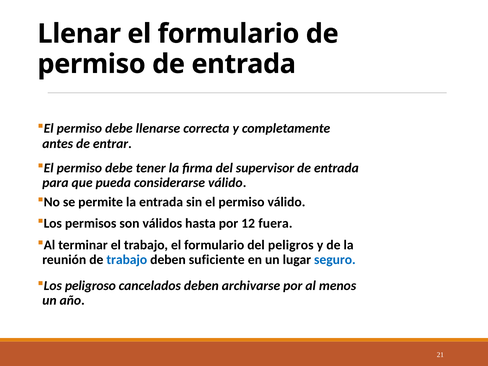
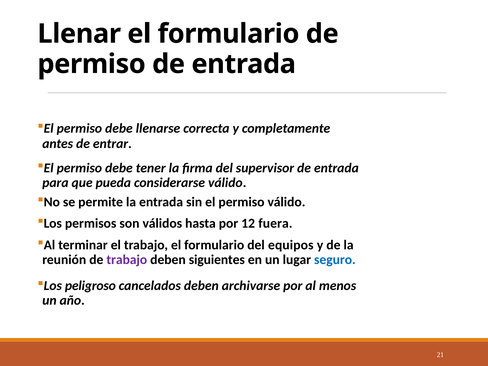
peligros: peligros -> equipos
trabajo at (127, 260) colour: blue -> purple
suficiente: suficiente -> siguientes
